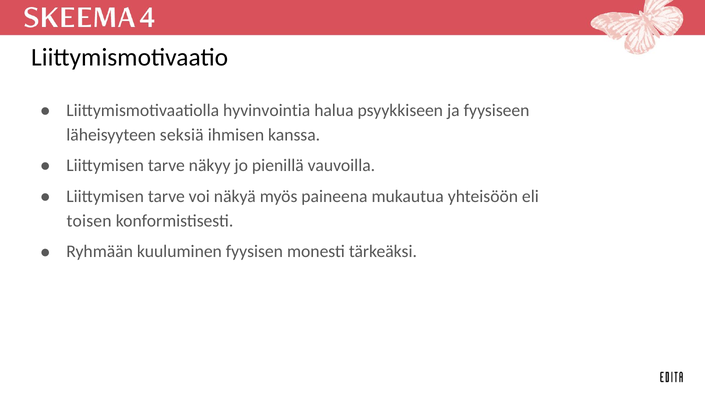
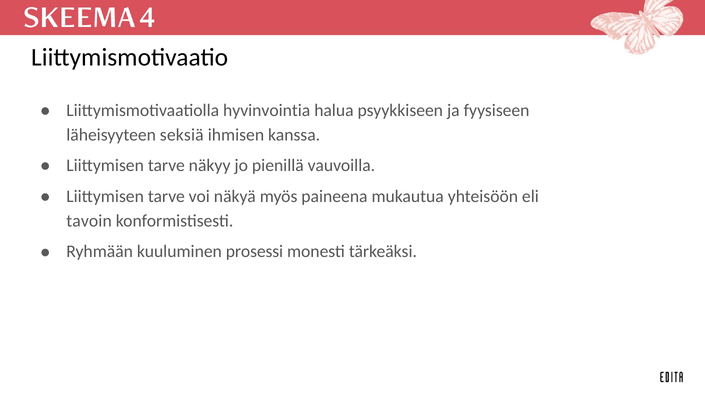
toisen: toisen -> tavoin
fyysisen: fyysisen -> prosessi
